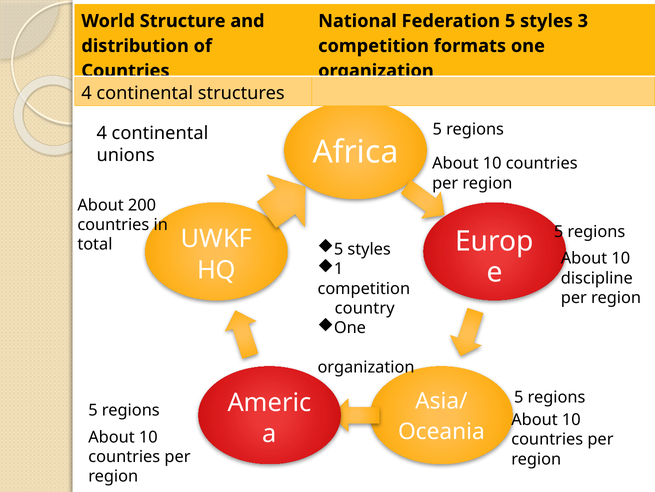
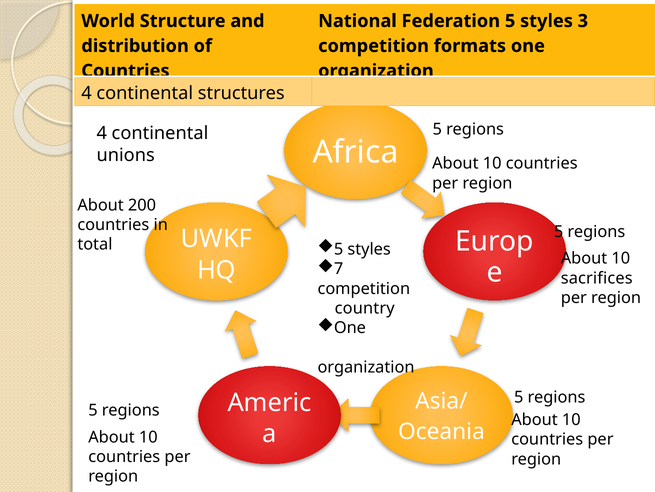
1: 1 -> 7
discipline: discipline -> sacrifices
